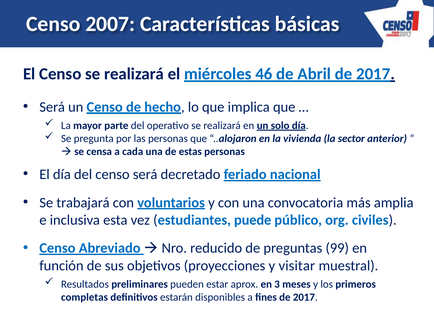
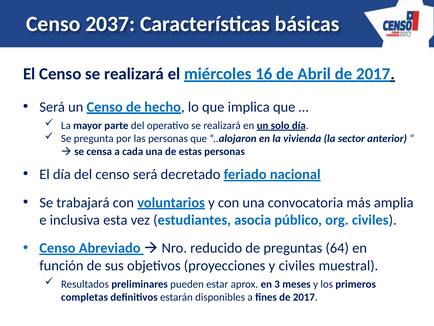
2007: 2007 -> 2037
46: 46 -> 16
puede: puede -> asocia
99: 99 -> 64
y visitar: visitar -> civiles
